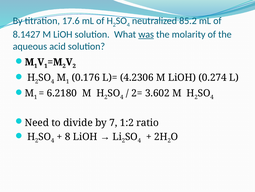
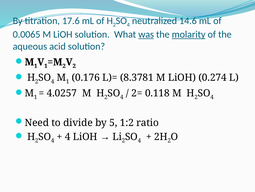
85.2: 85.2 -> 14.6
8.1427: 8.1427 -> 0.0065
molarity underline: none -> present
4.2306: 4.2306 -> 8.3781
6.2180: 6.2180 -> 4.0257
3.602: 3.602 -> 0.118
7: 7 -> 5
8 at (68, 136): 8 -> 4
